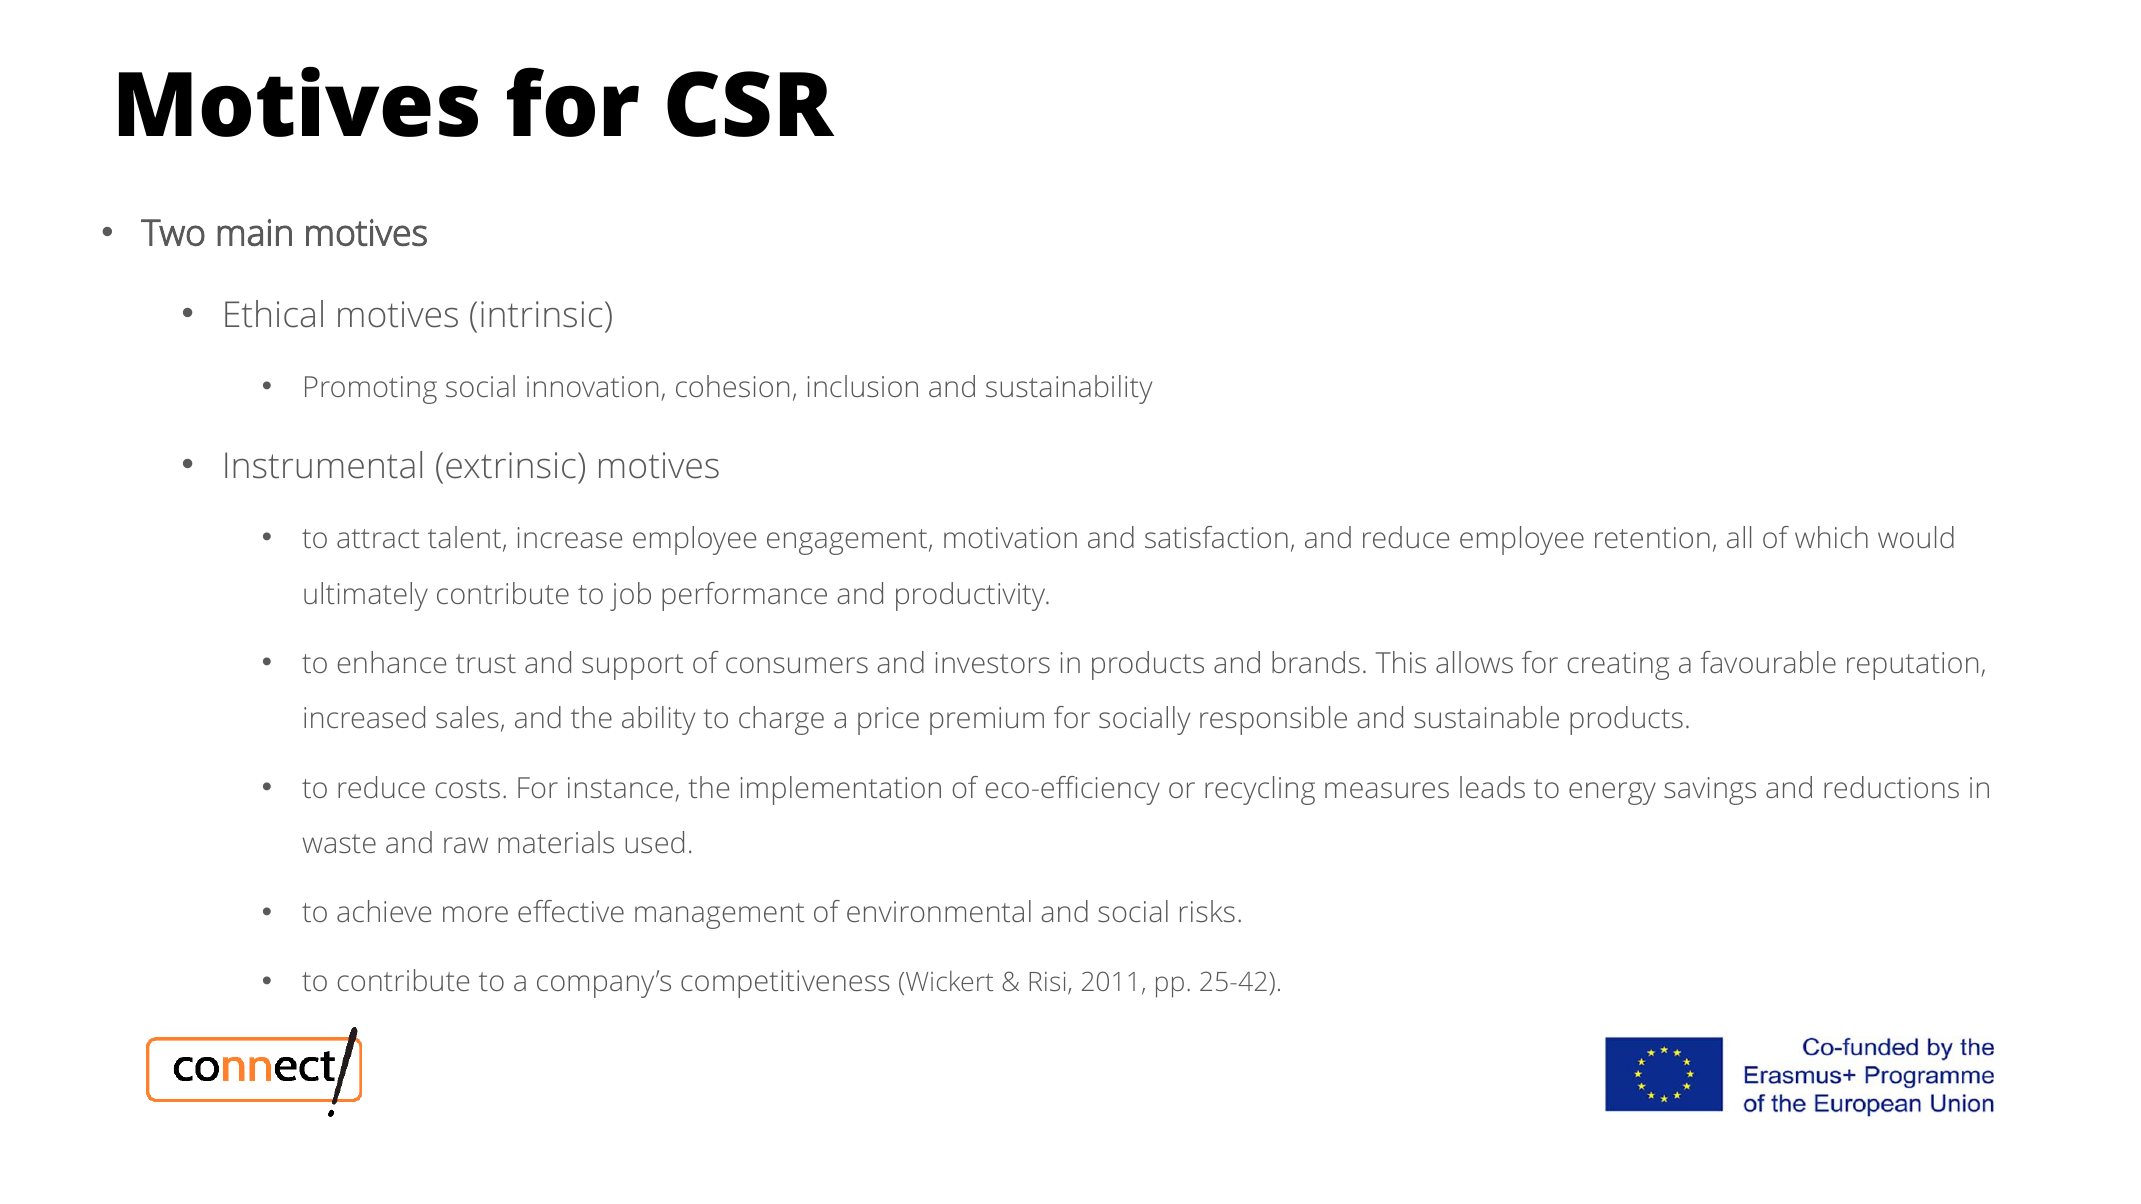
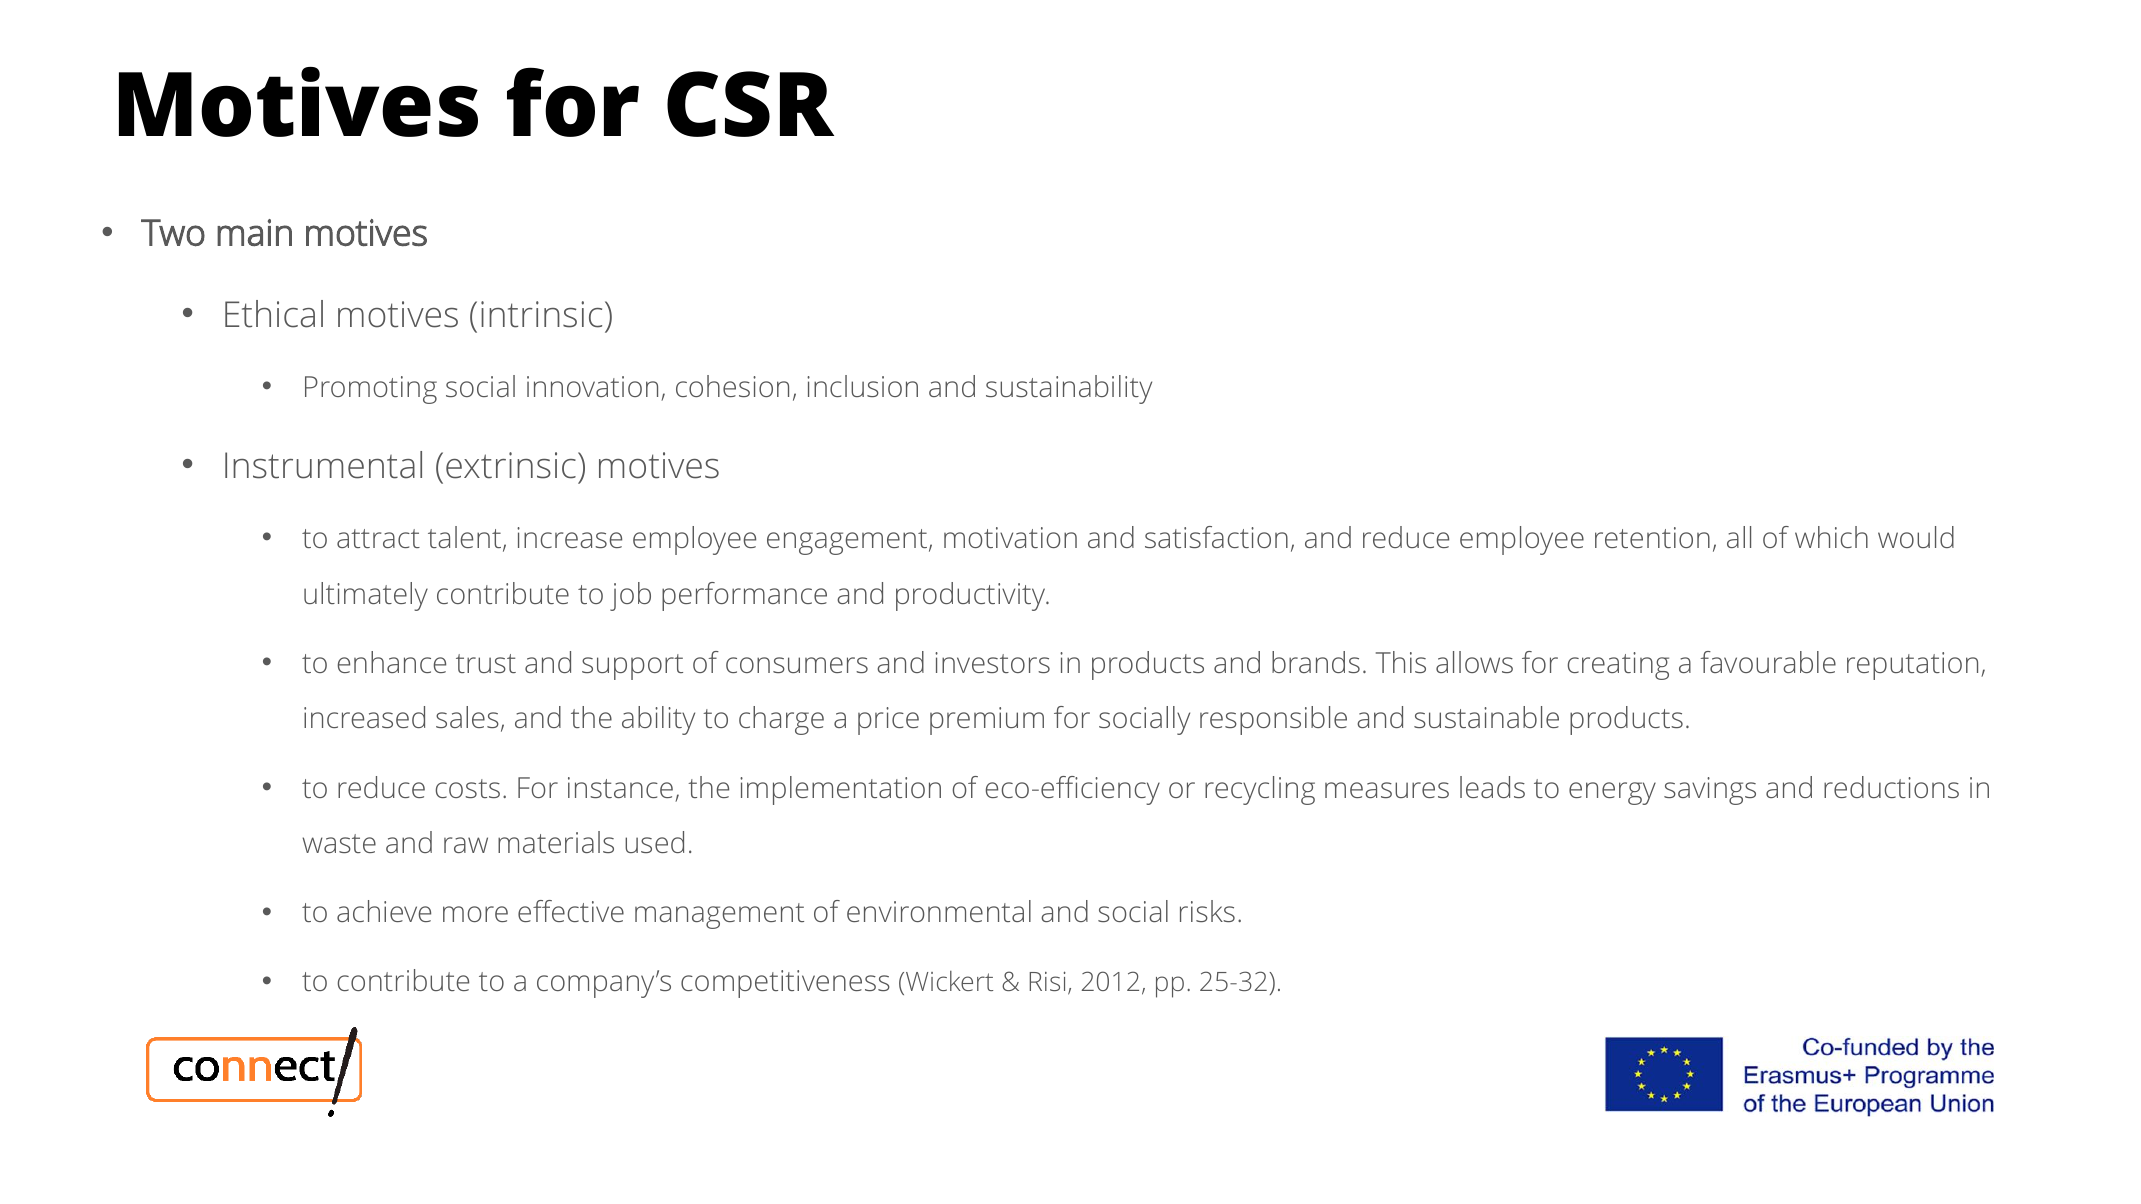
2011: 2011 -> 2012
25-42: 25-42 -> 25-32
